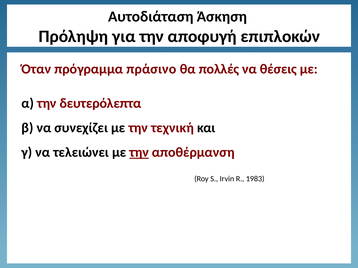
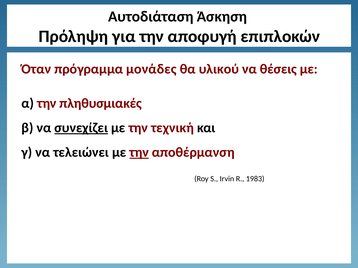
πράσινο: πράσινο -> μονάδες
πολλές: πολλές -> υλικού
δευτερόλεπτα: δευτερόλεπτα -> πληθυσμιακές
συνεχίζει underline: none -> present
